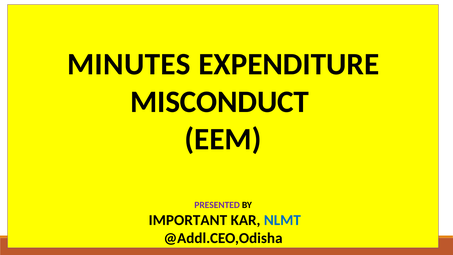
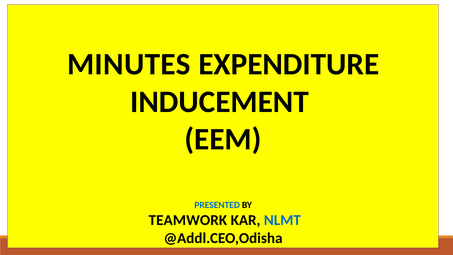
MISCONDUCT: MISCONDUCT -> INDUCEMENT
PRESENTED colour: purple -> blue
IMPORTANT: IMPORTANT -> TEAMWORK
